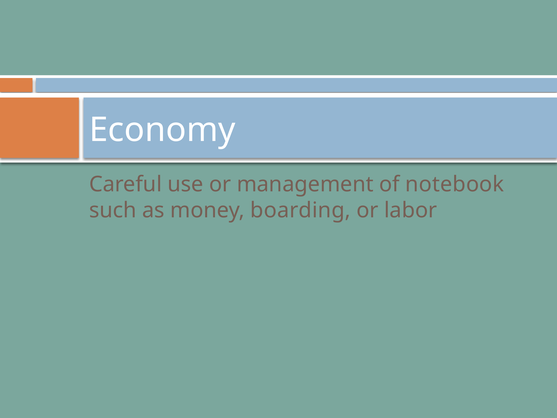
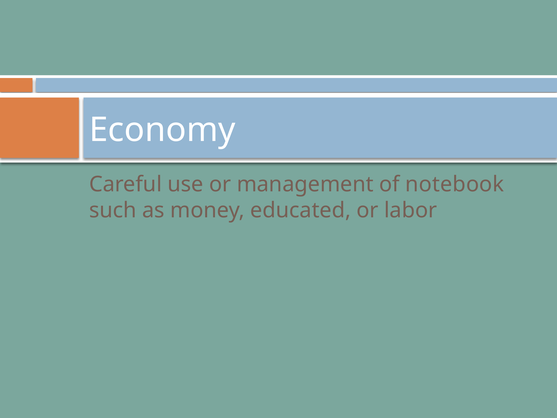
boarding: boarding -> educated
